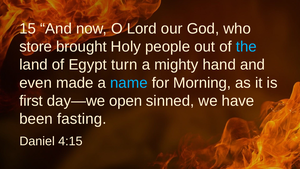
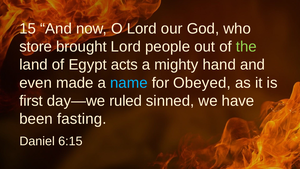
brought Holy: Holy -> Lord
the colour: light blue -> light green
turn: turn -> acts
Morning: Morning -> Obeyed
open: open -> ruled
4:15: 4:15 -> 6:15
